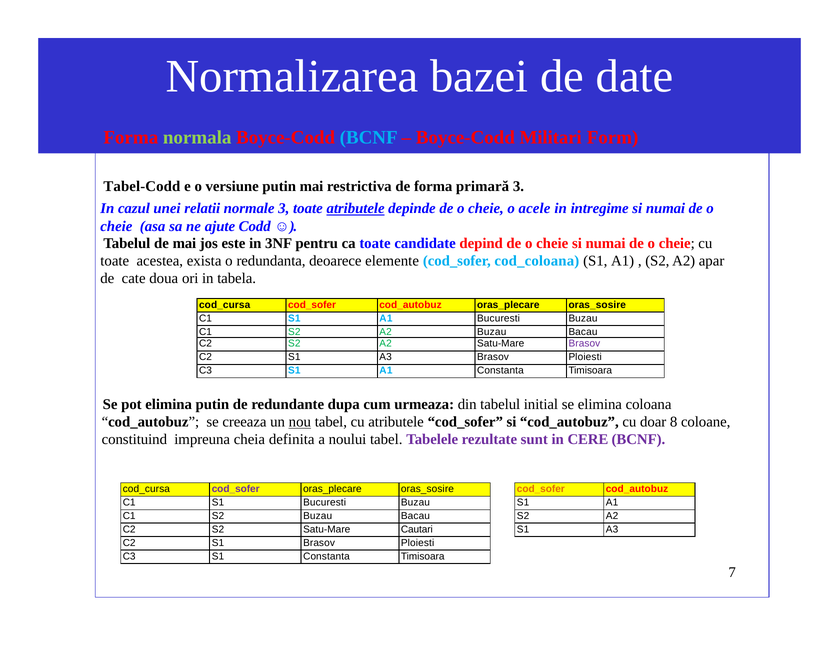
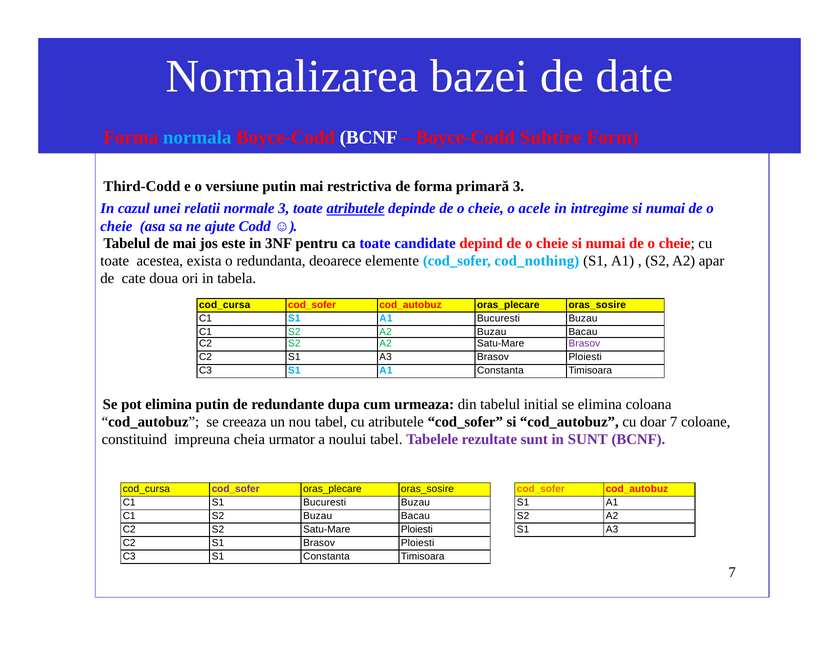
normala colour: light green -> light blue
BCNF at (369, 137) colour: light blue -> white
Militari: Militari -> Subtire
Tabel-Codd: Tabel-Codd -> Third-Codd
cod_coloana: cod_coloana -> cod_nothing
nou underline: present -> none
doar 8: 8 -> 7
definita: definita -> urmator
in CERE: CERE -> SUNT
Satu-Mare Cautari: Cautari -> Ploiesti
